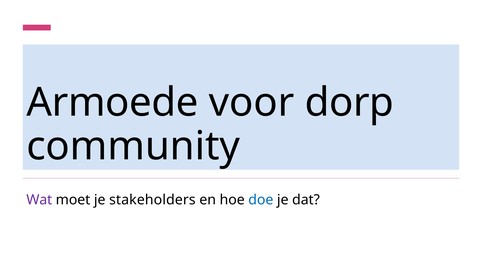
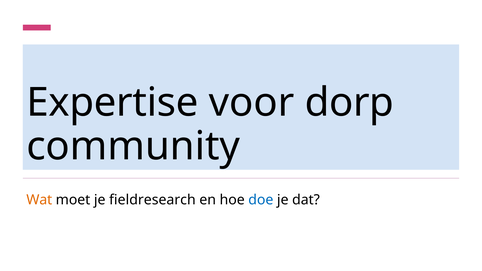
Armoede: Armoede -> Expertise
Wat colour: purple -> orange
stakeholders: stakeholders -> fieldresearch
